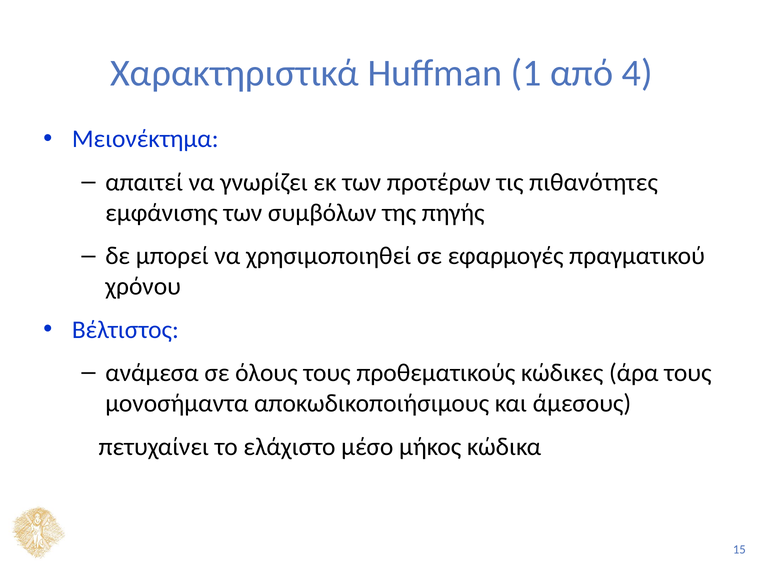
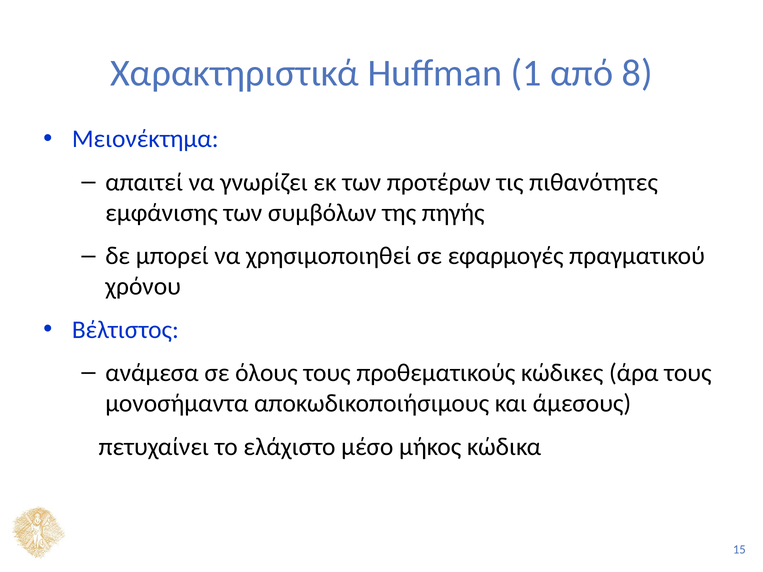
4: 4 -> 8
